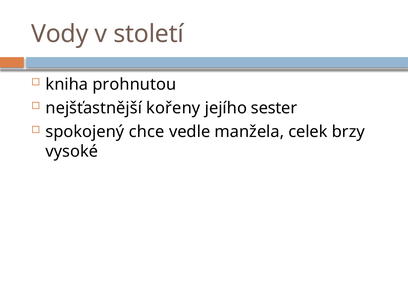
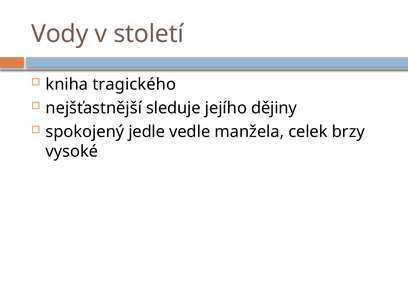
prohnutou: prohnutou -> tragického
kořeny: kořeny -> sleduje
sester: sester -> dějiny
chce: chce -> jedle
